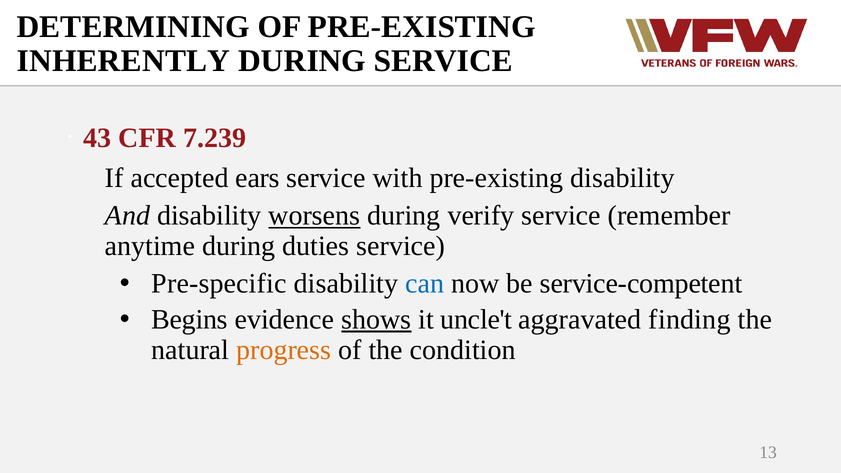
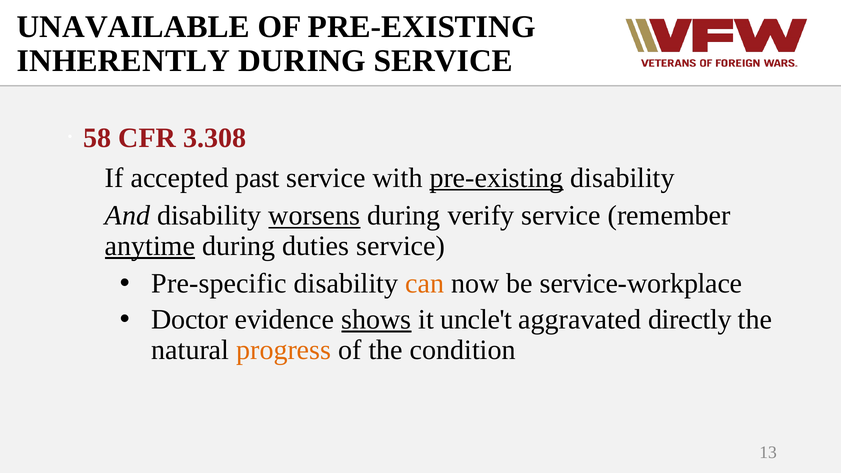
DETERMINING: DETERMINING -> UNAVAILABLE
43: 43 -> 58
7.239: 7.239 -> 3.308
ears: ears -> past
pre-existing at (496, 178) underline: none -> present
anytime underline: none -> present
can colour: blue -> orange
service-competent: service-competent -> service-workplace
Begins: Begins -> Doctor
finding: finding -> directly
